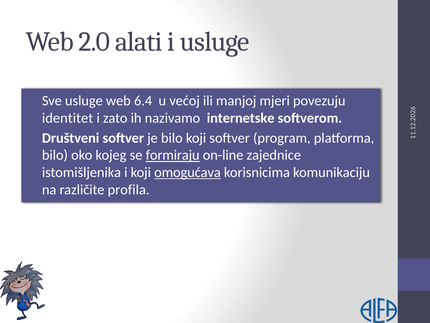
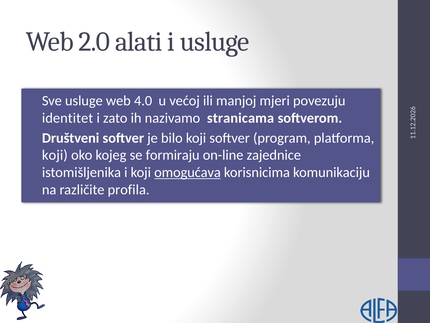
6.4: 6.4 -> 4.0
internetske: internetske -> stranicama
bilo at (55, 155): bilo -> koji
formiraju underline: present -> none
